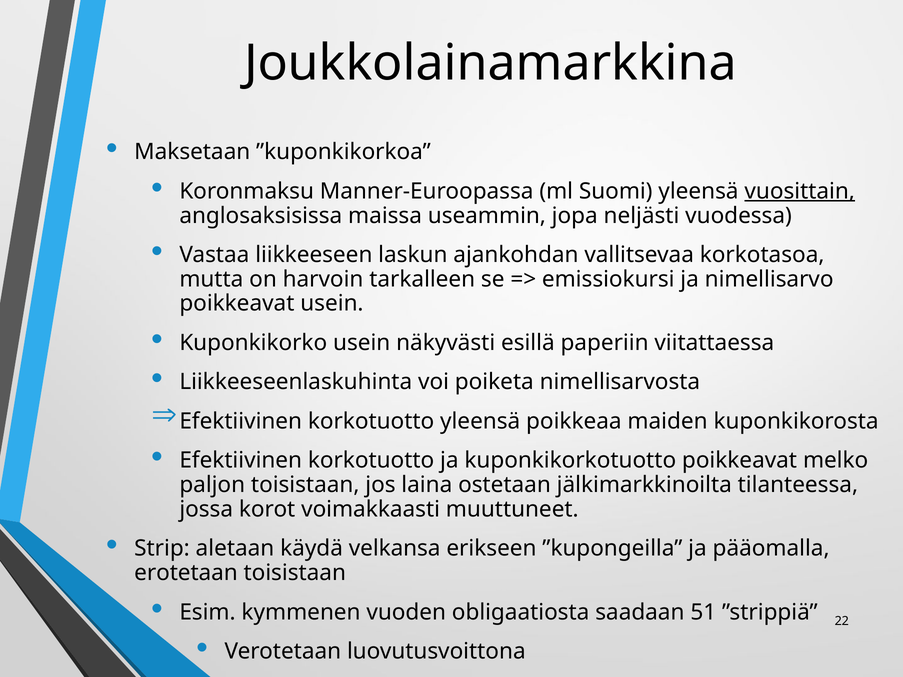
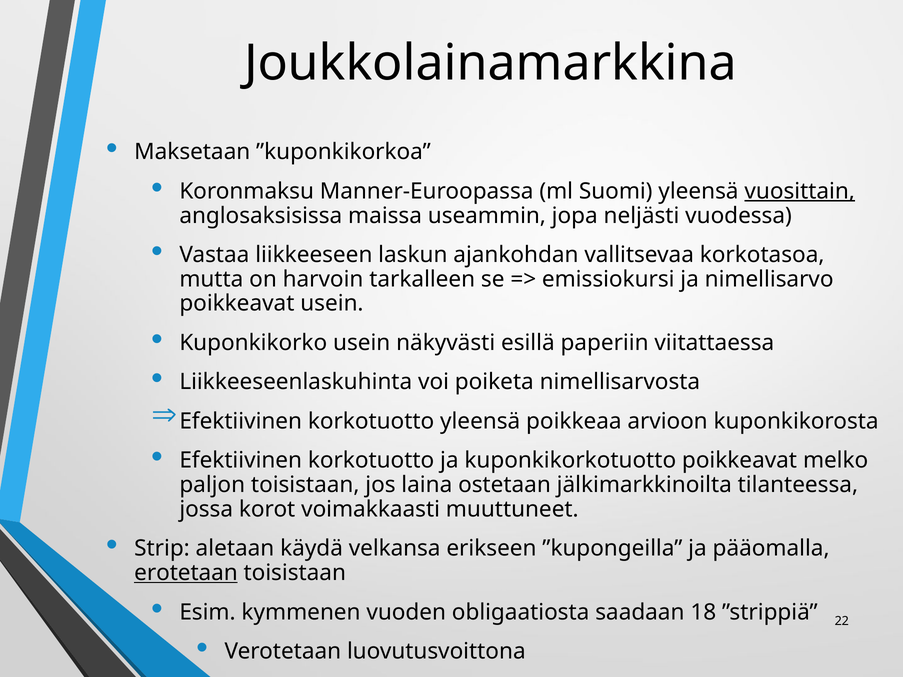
maiden: maiden -> arvioon
erotetaan underline: none -> present
51: 51 -> 18
